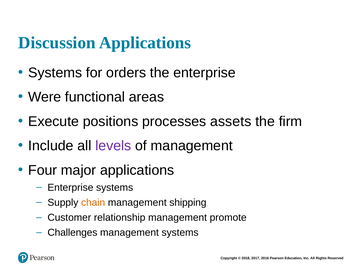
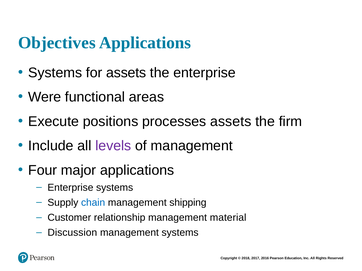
Discussion: Discussion -> Objectives
for orders: orders -> assets
chain colour: orange -> blue
promote: promote -> material
Challenges: Challenges -> Discussion
